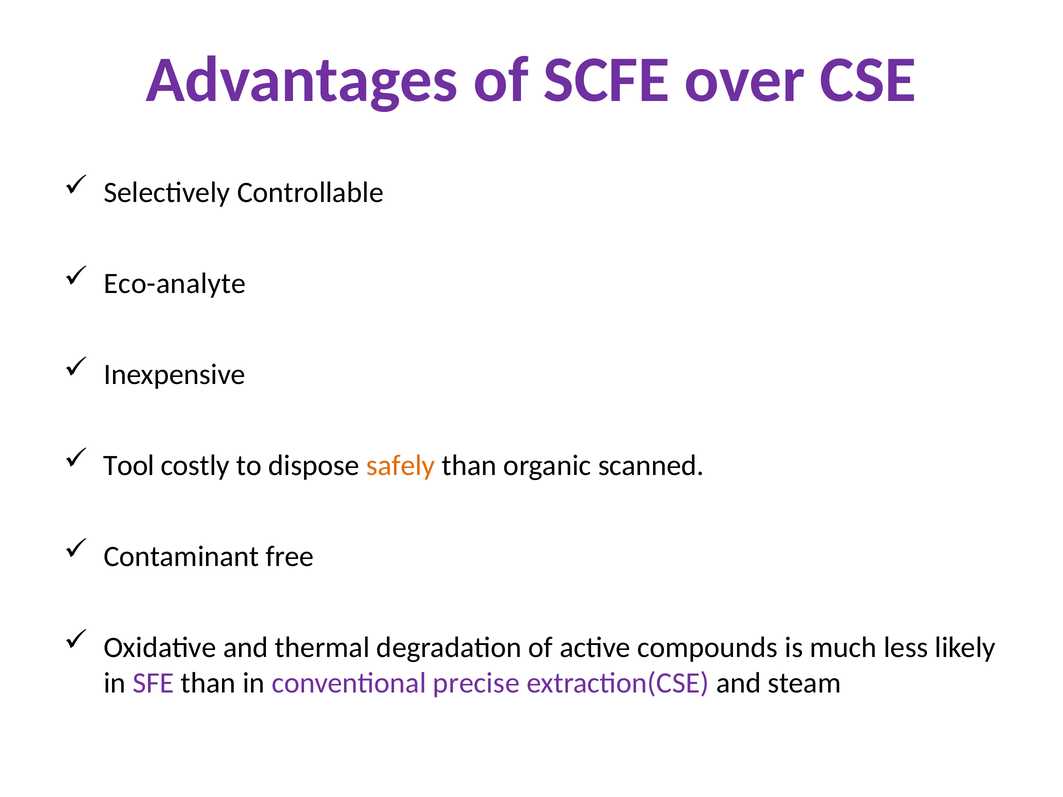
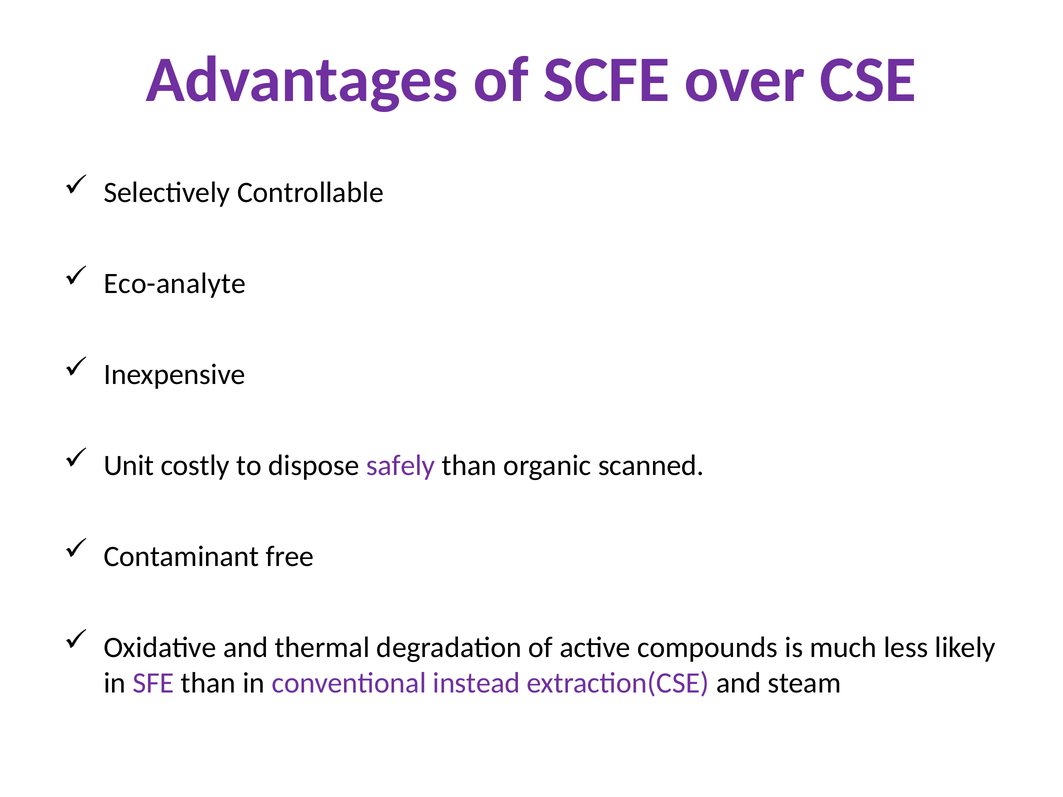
Tool: Tool -> Unit
safely colour: orange -> purple
precise: precise -> instead
